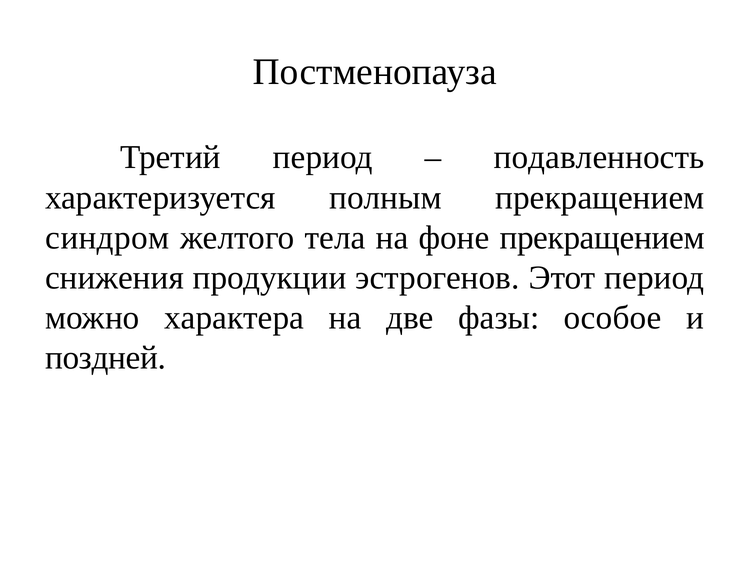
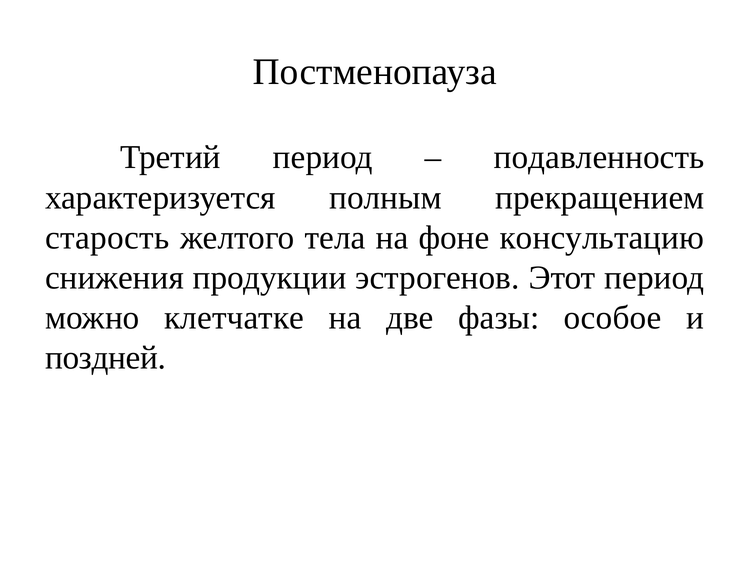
синдром: синдром -> старость
фоне прекращением: прекращением -> консультацию
характера: характера -> клетчатке
